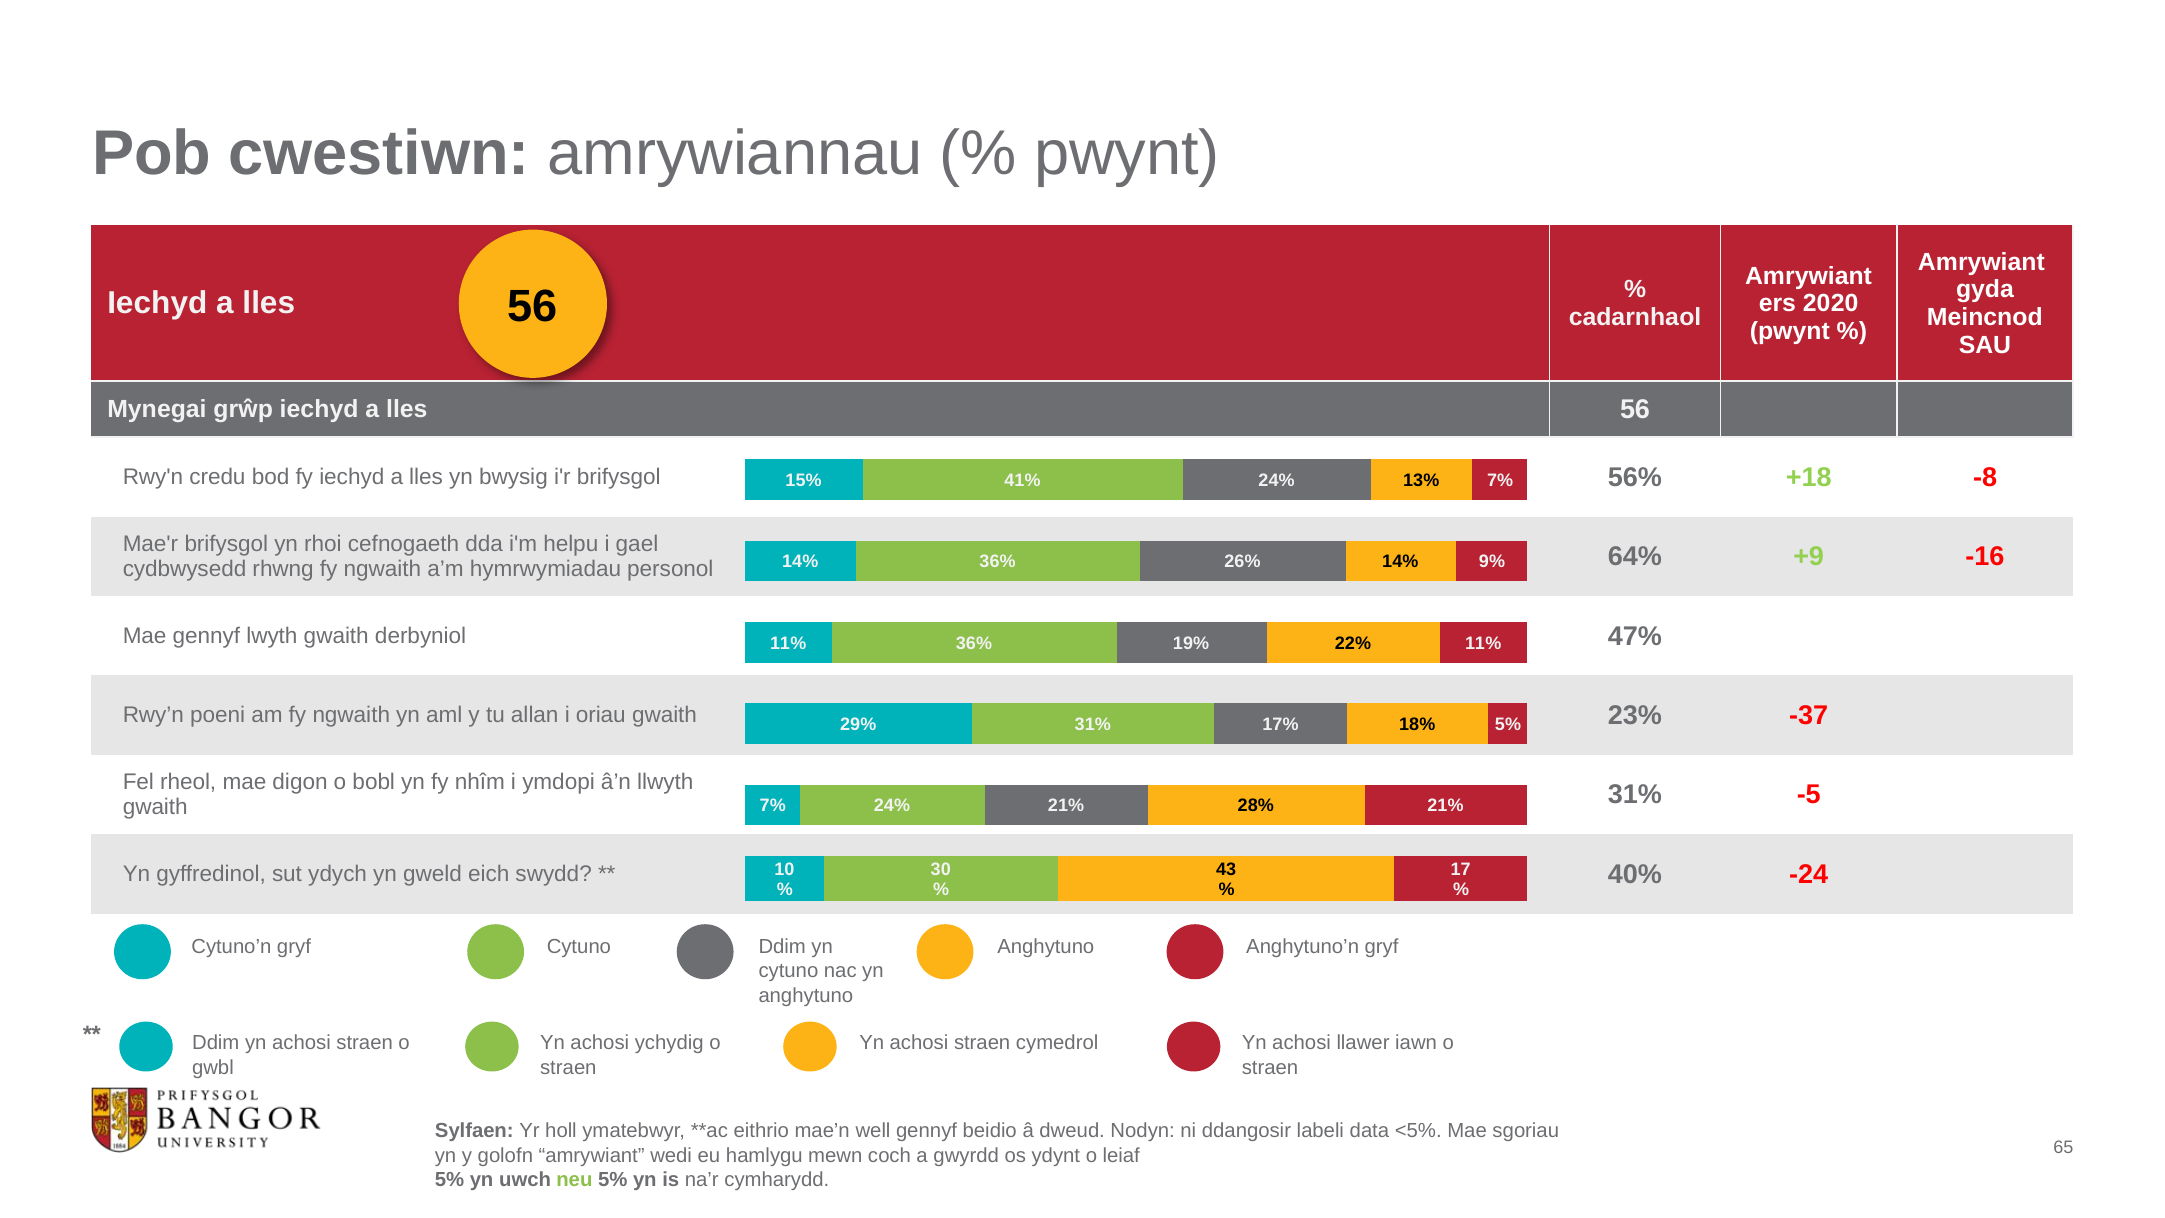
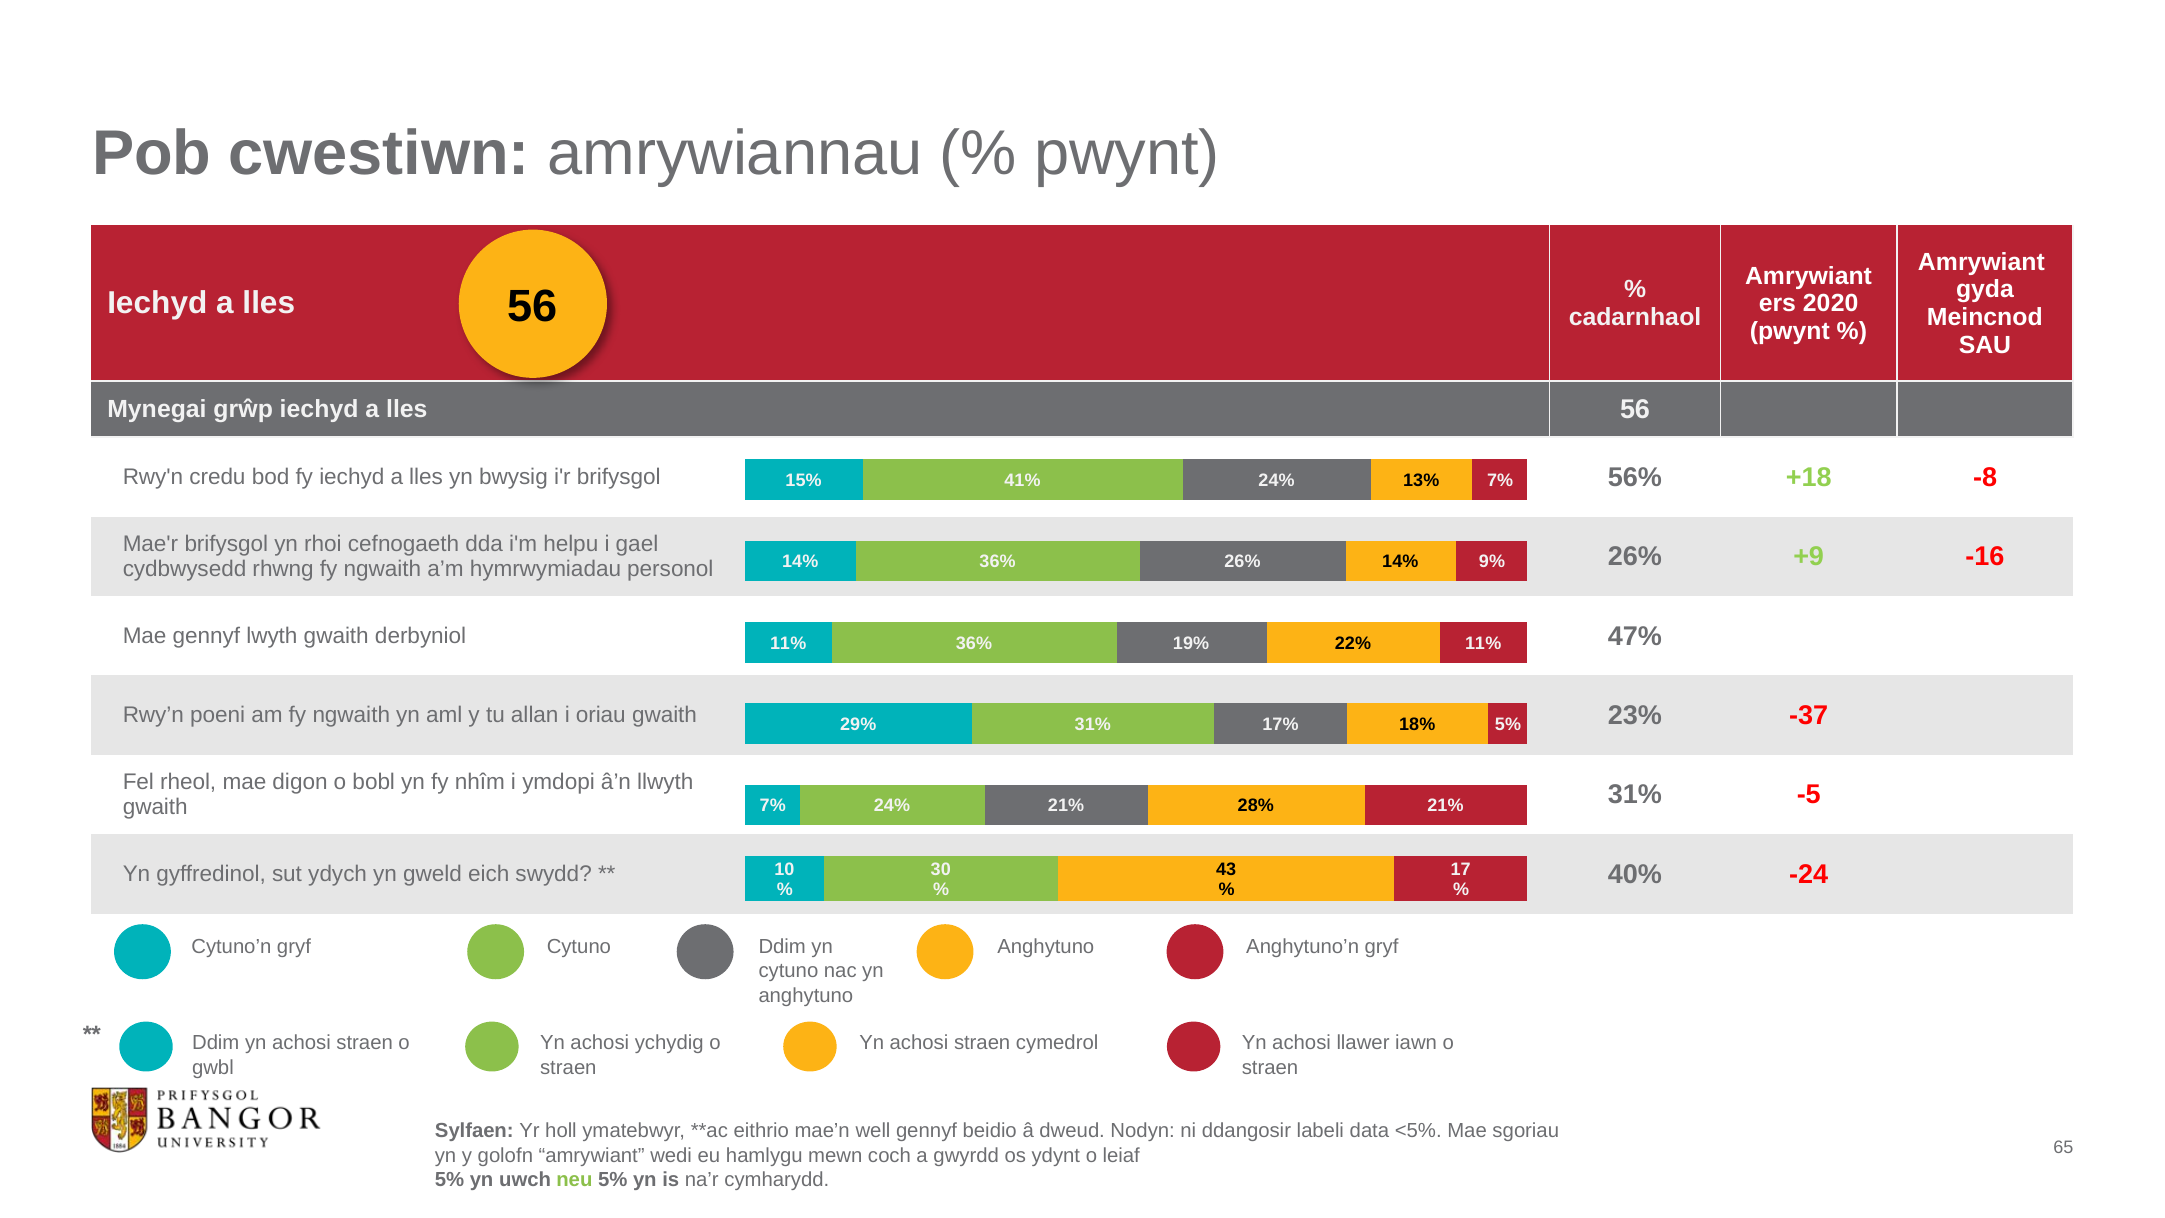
personol 64%: 64% -> 26%
